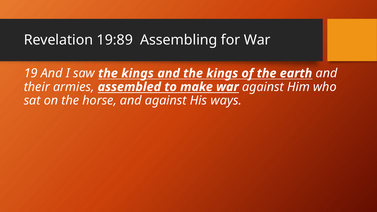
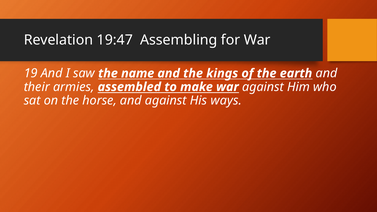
19:89: 19:89 -> 19:47
saw the kings: kings -> name
